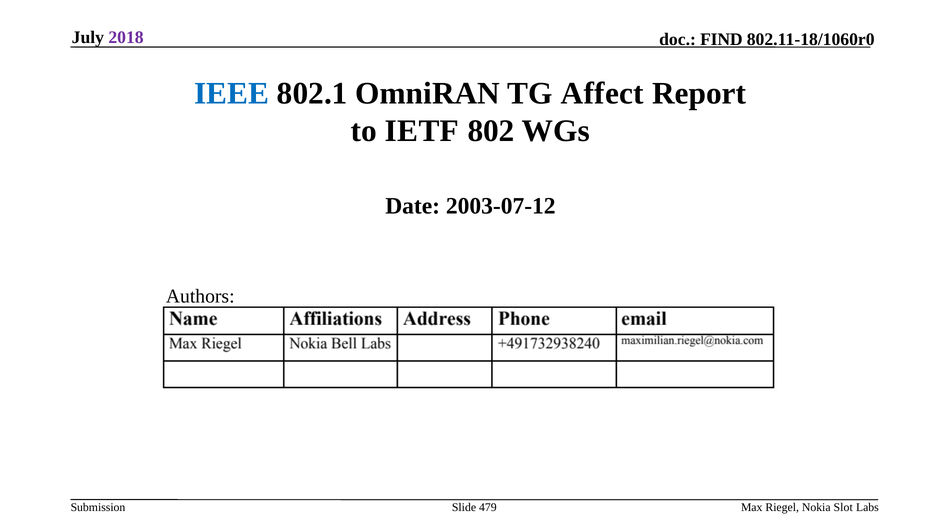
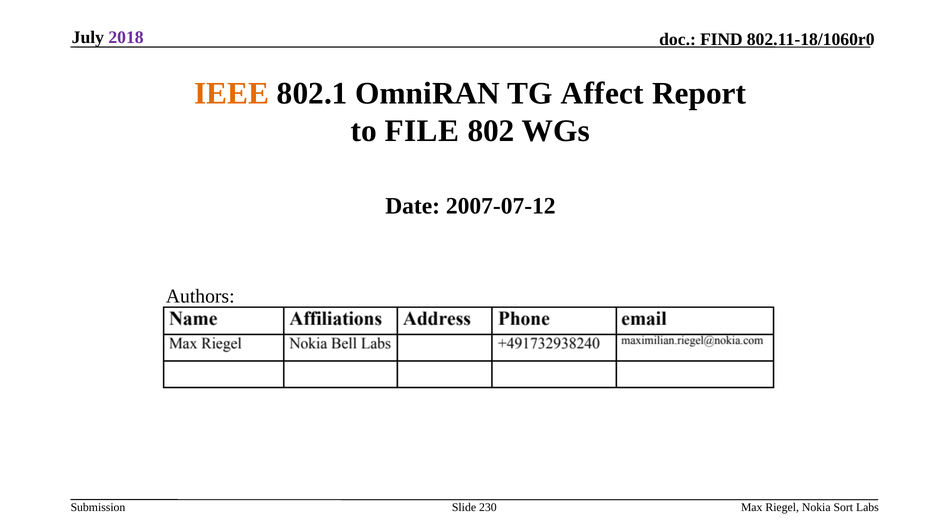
IEEE colour: blue -> orange
IETF: IETF -> FILE
2003-07-12: 2003-07-12 -> 2007-07-12
479: 479 -> 230
Slot: Slot -> Sort
